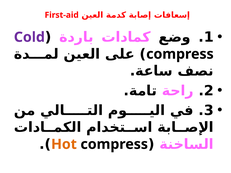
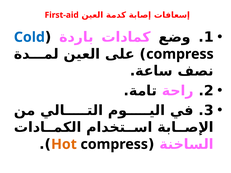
Cold colour: purple -> blue
